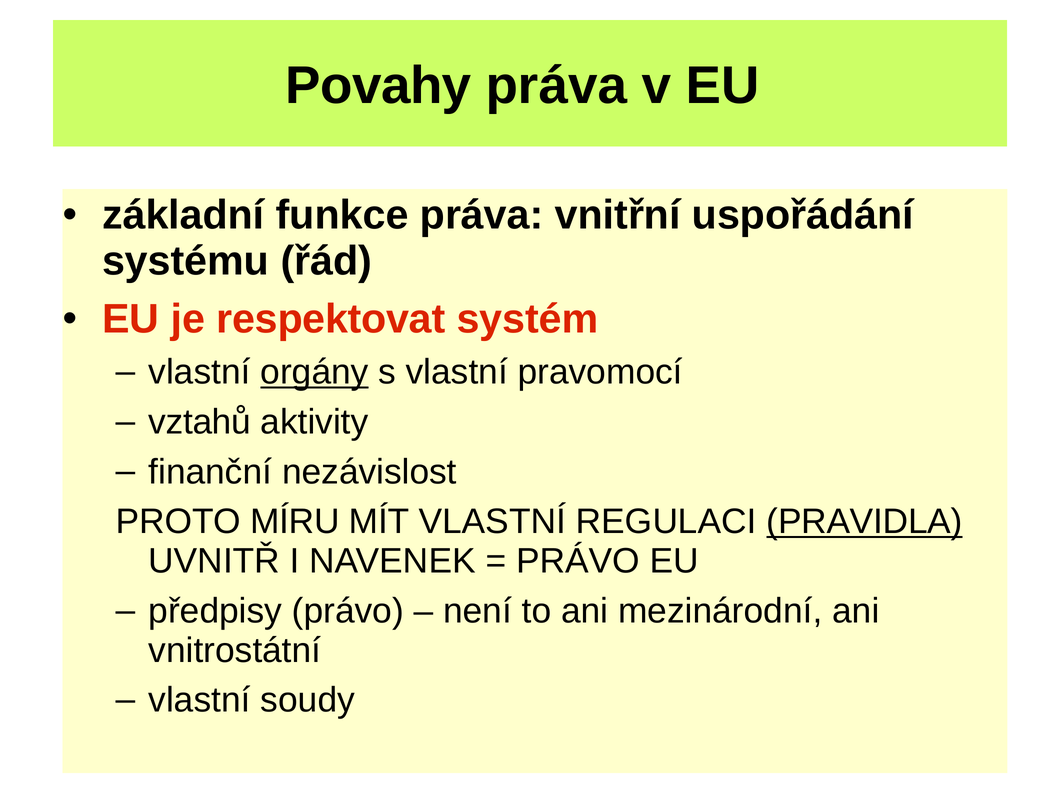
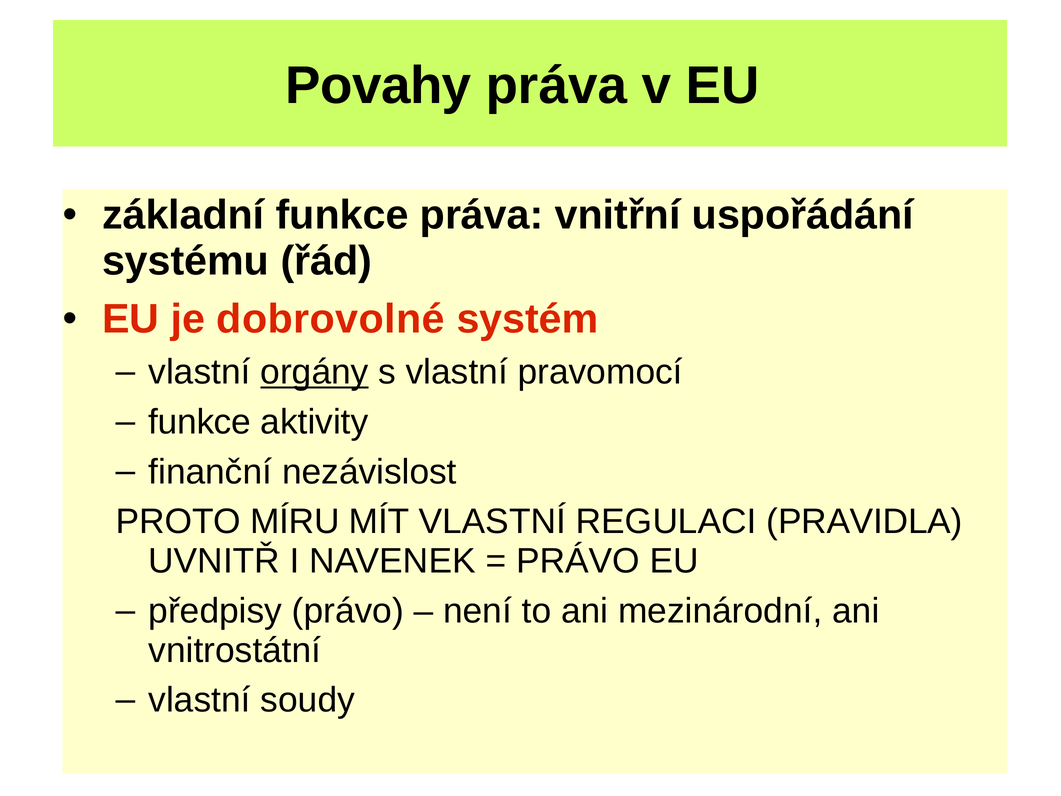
respektovat: respektovat -> dobrovolné
vztahů at (200, 422): vztahů -> funkce
PRAVIDLA underline: present -> none
